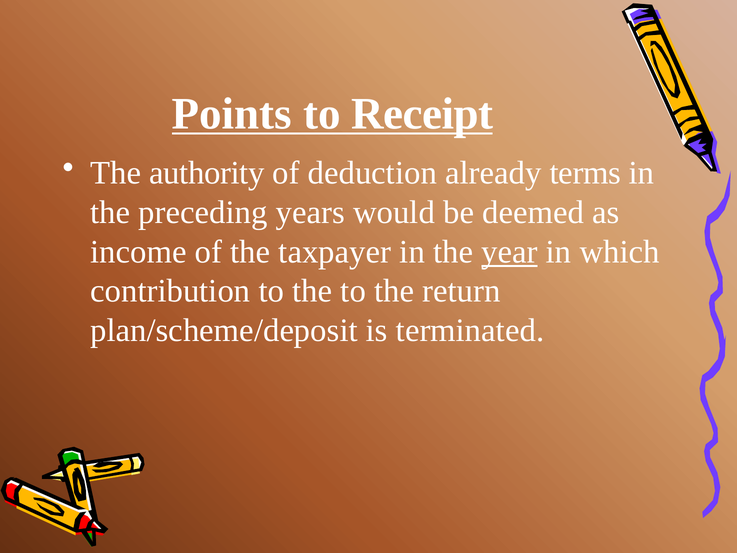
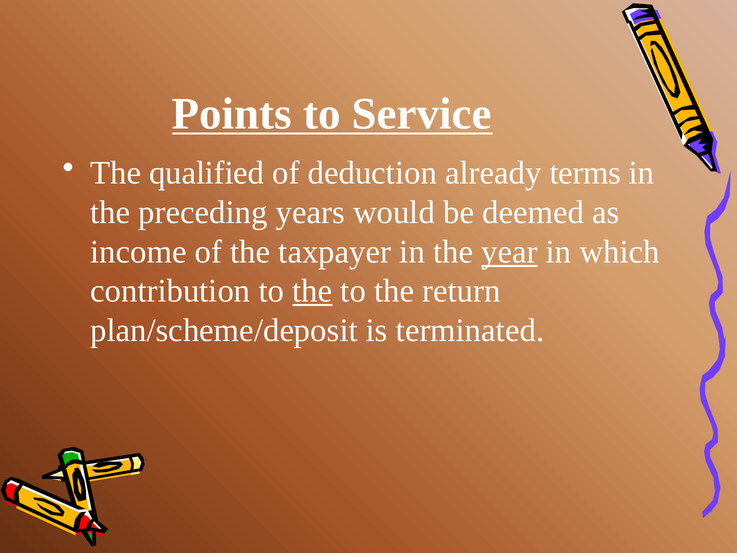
Receipt: Receipt -> Service
authority: authority -> qualified
the at (312, 291) underline: none -> present
